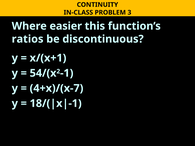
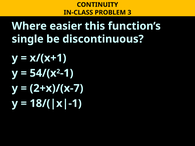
ratios: ratios -> single
4+x)/(x-7: 4+x)/(x-7 -> 2+x)/(x-7
